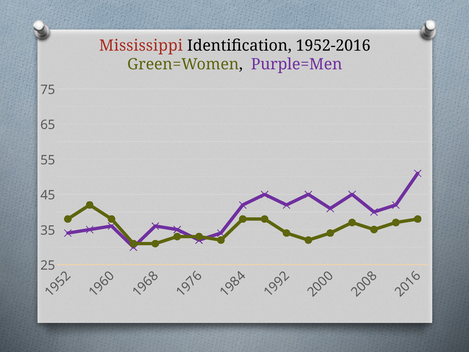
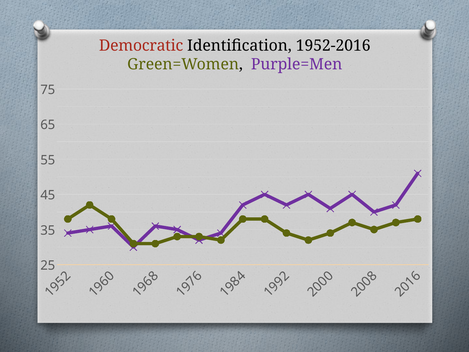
Mississippi: Mississippi -> Democratic
